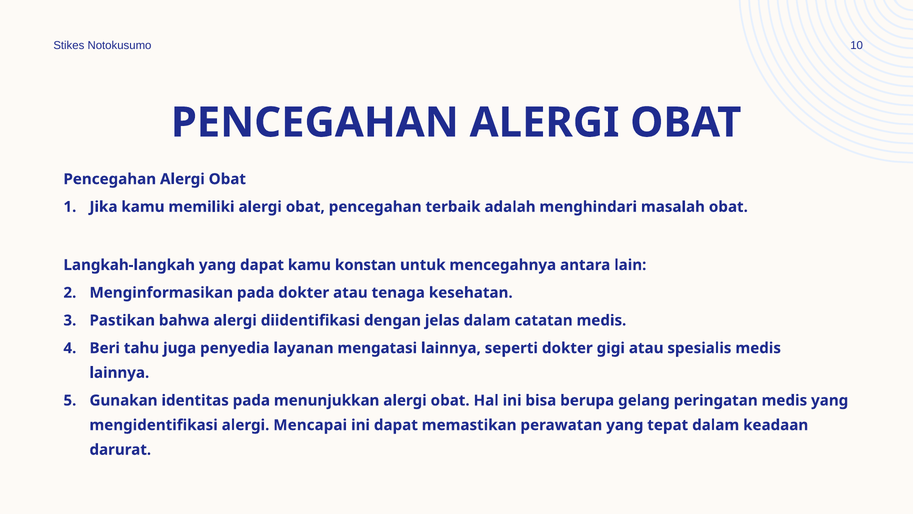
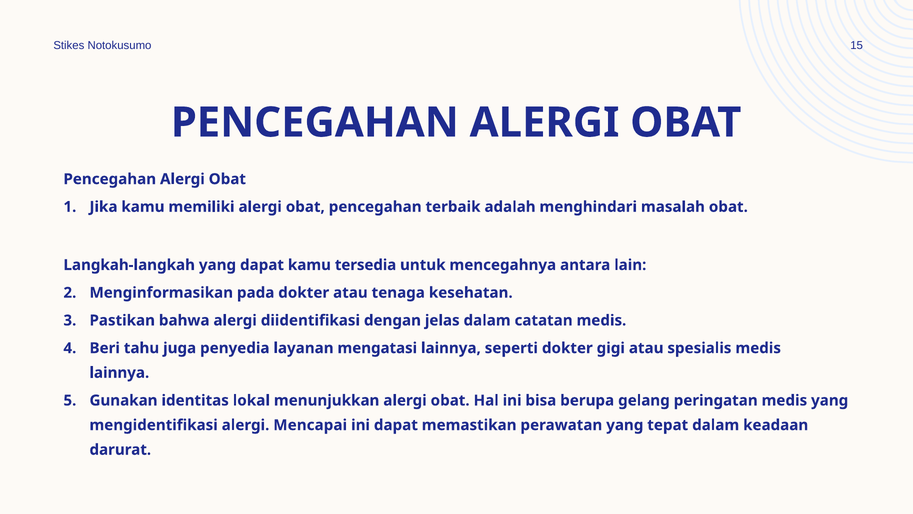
10: 10 -> 15
konstan: konstan -> tersedia
identitas pada: pada -> lokal
